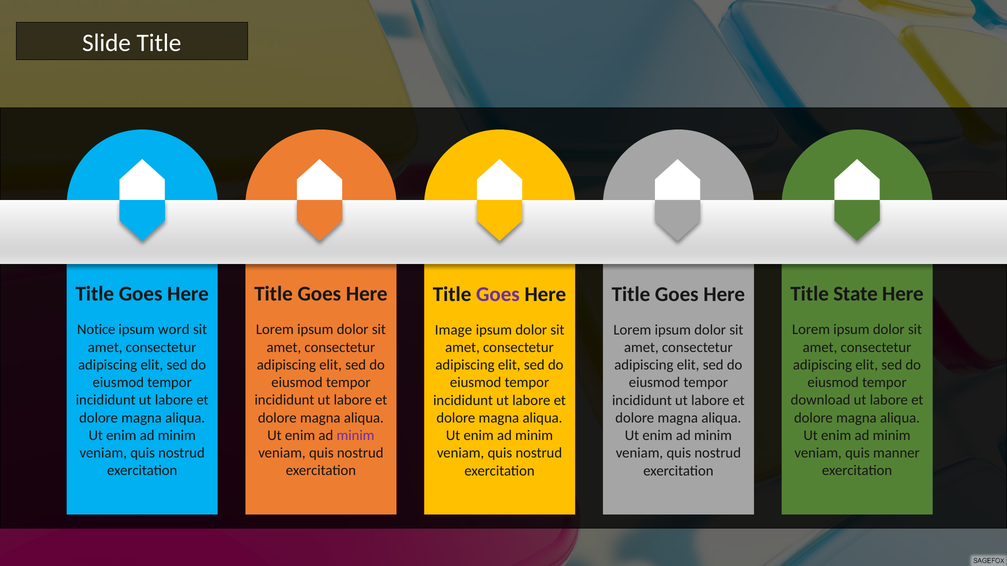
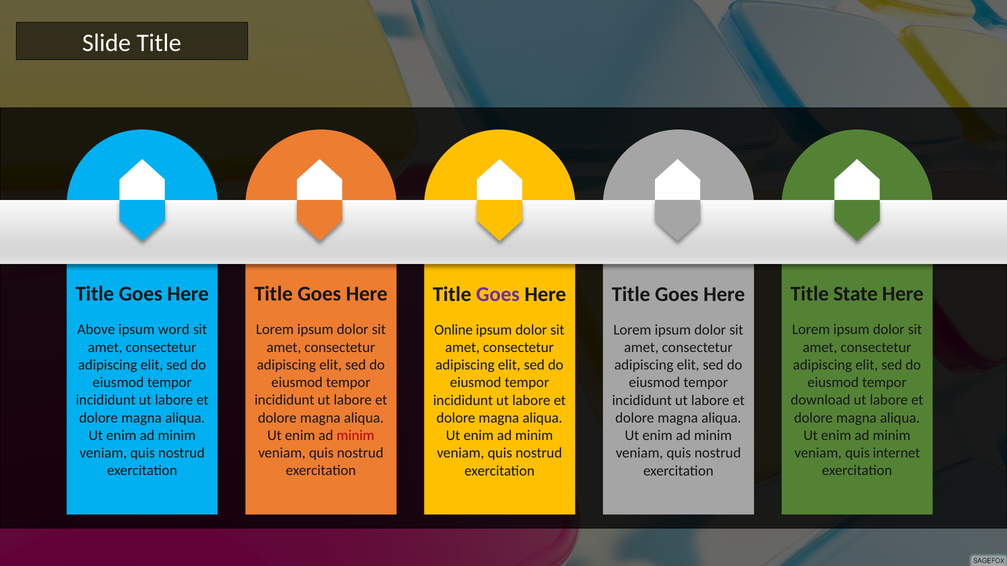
Notice: Notice -> Above
Image: Image -> Online
minim at (356, 436) colour: purple -> red
manner: manner -> internet
